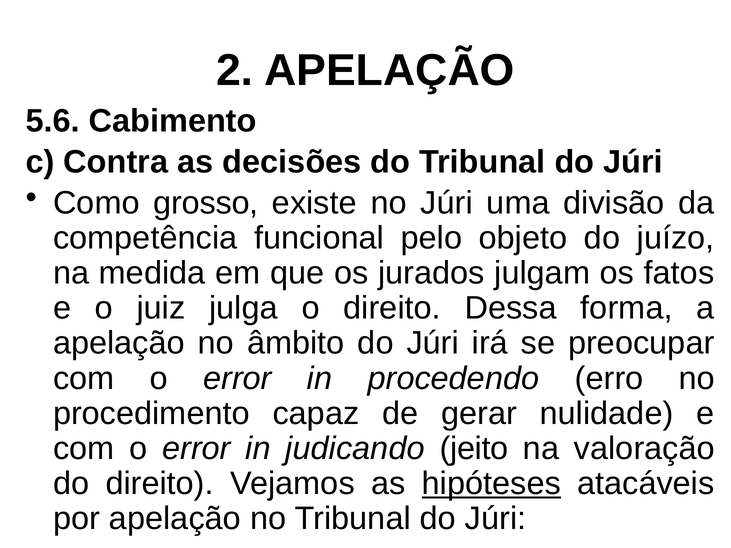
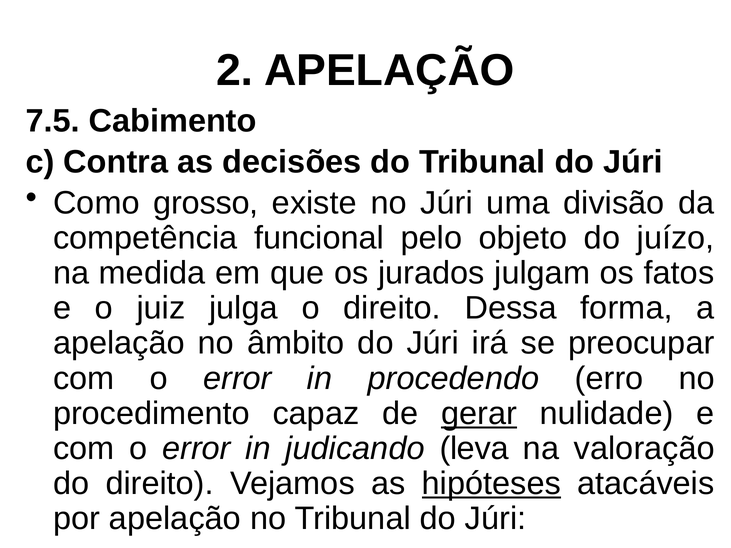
5.6: 5.6 -> 7.5
gerar underline: none -> present
jeito: jeito -> leva
